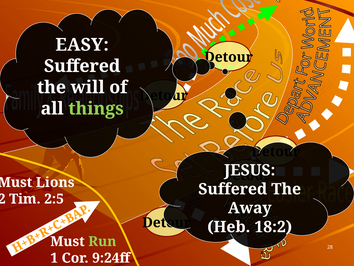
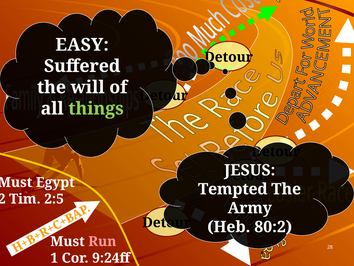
Lions: Lions -> Egypt
Suffered at (233, 189): Suffered -> Tempted
Away: Away -> Army
18:2: 18:2 -> 80:2
Run colour: light green -> pink
